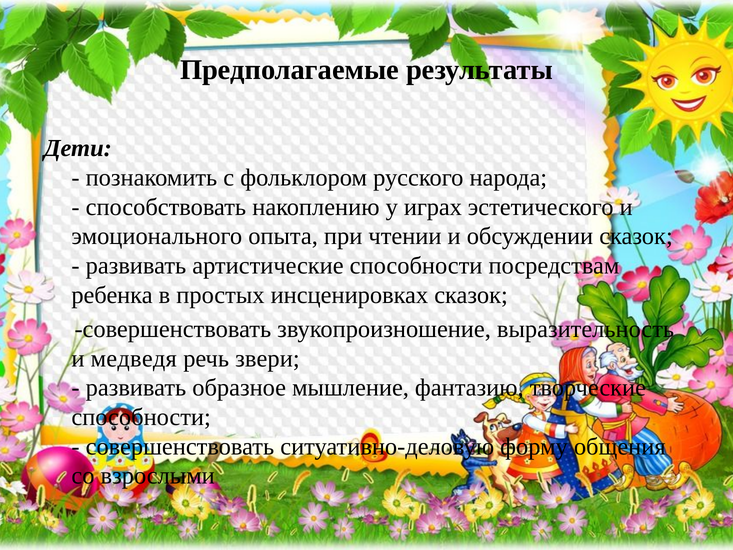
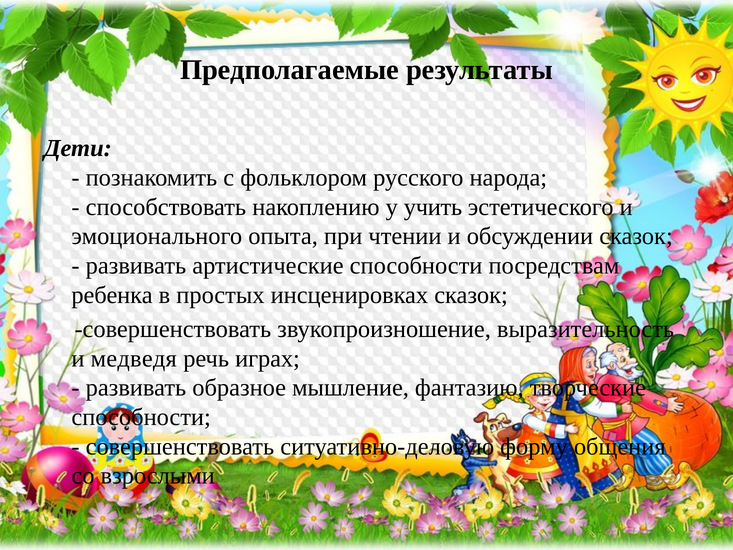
играх: играх -> учить
звери: звери -> играх
